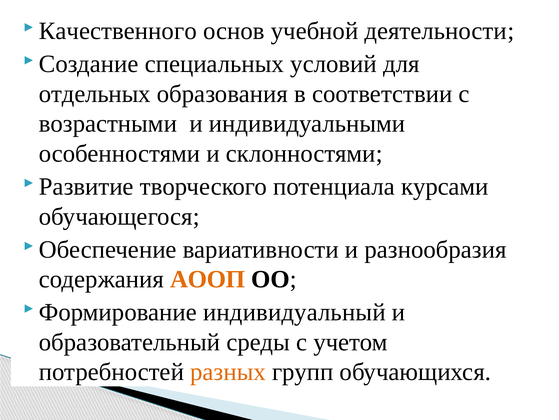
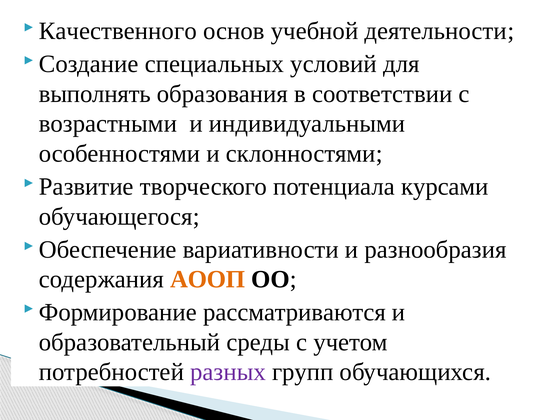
отдельных: отдельных -> выполнять
индивидуальный: индивидуальный -> рассматриваются
разных colour: orange -> purple
